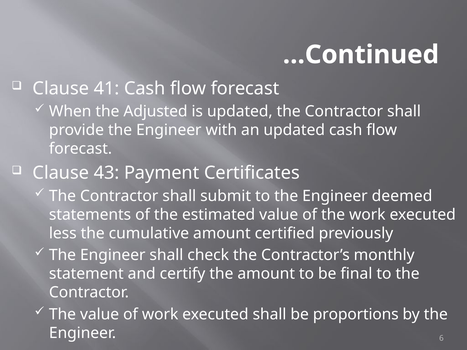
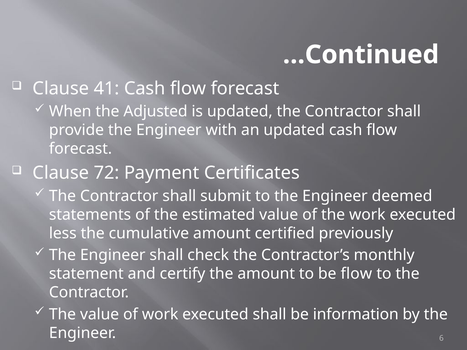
43: 43 -> 72
be final: final -> flow
proportions: proportions -> information
